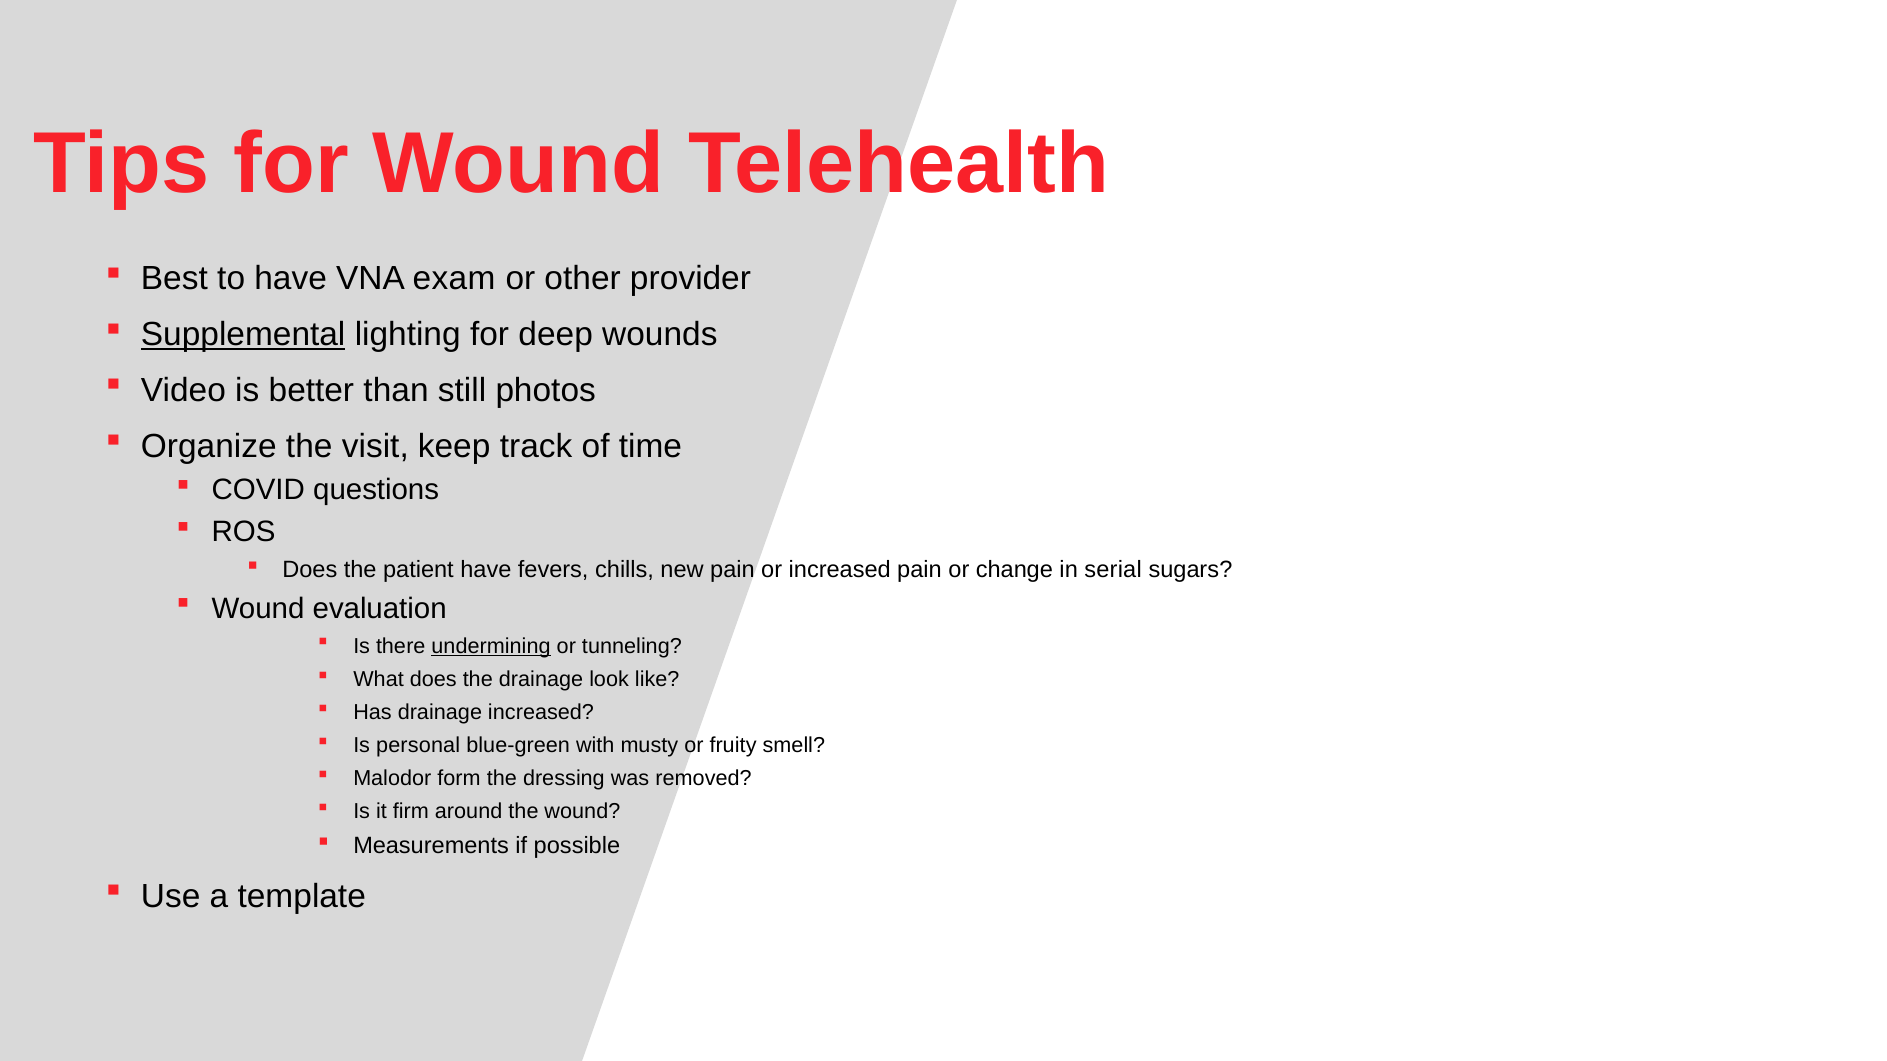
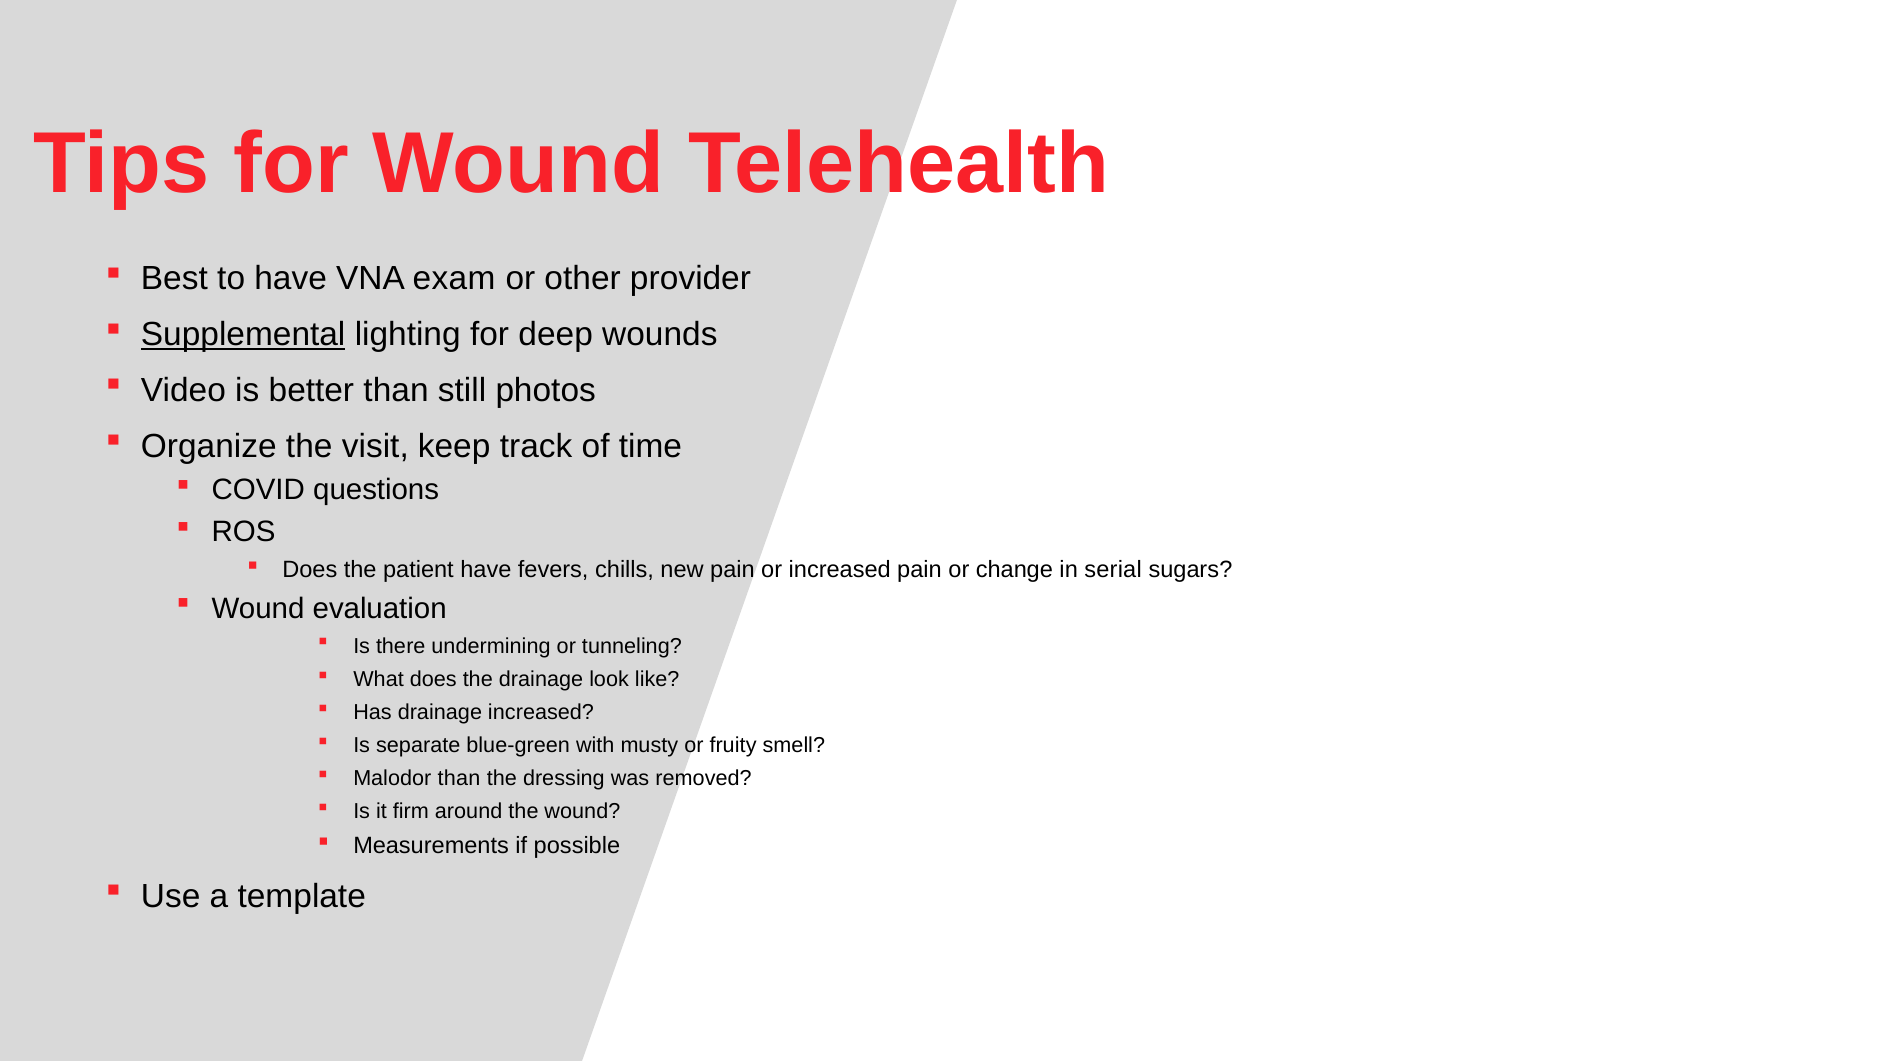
undermining underline: present -> none
personal: personal -> separate
Malodor form: form -> than
